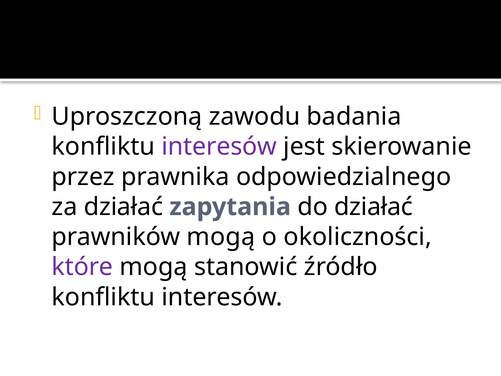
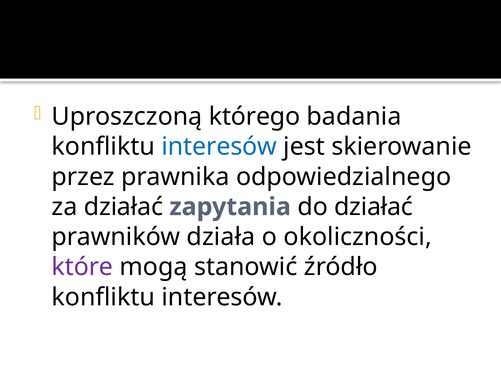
zawodu: zawodu -> którego
interesów at (219, 147) colour: purple -> blue
prawników mogą: mogą -> działa
